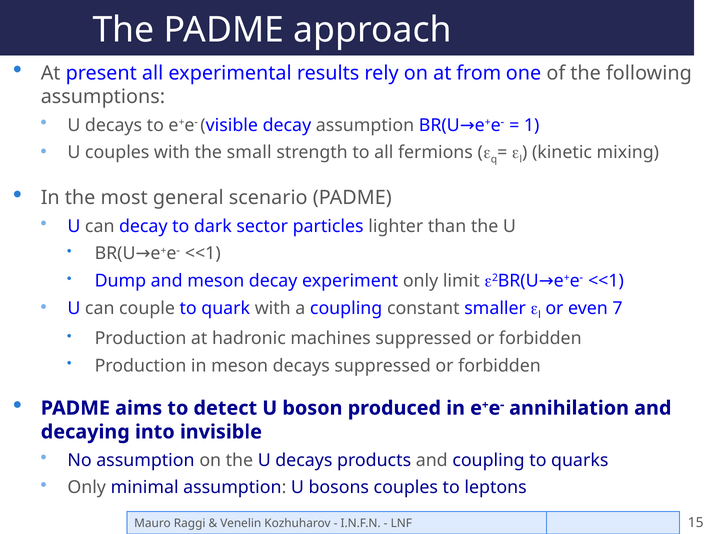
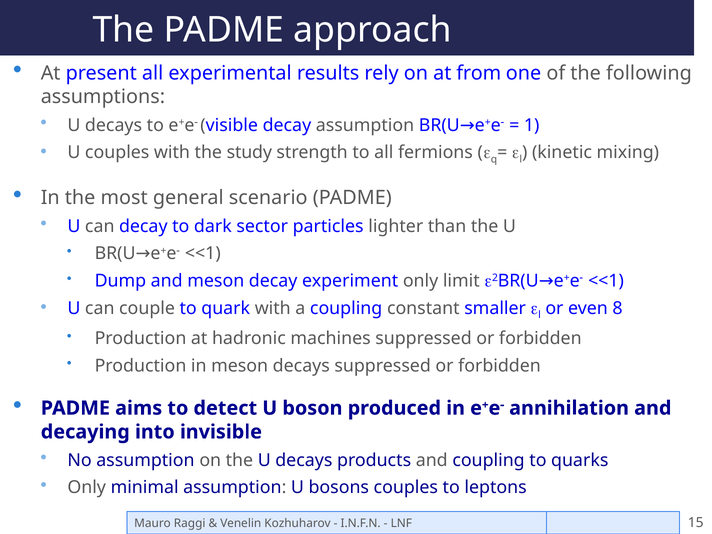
small: small -> study
7: 7 -> 8
